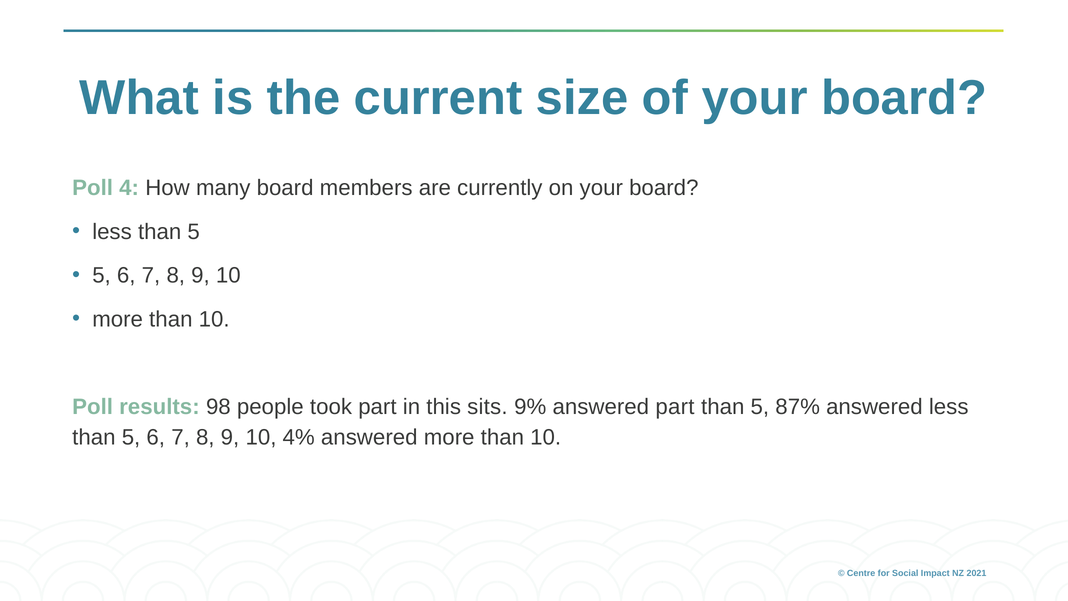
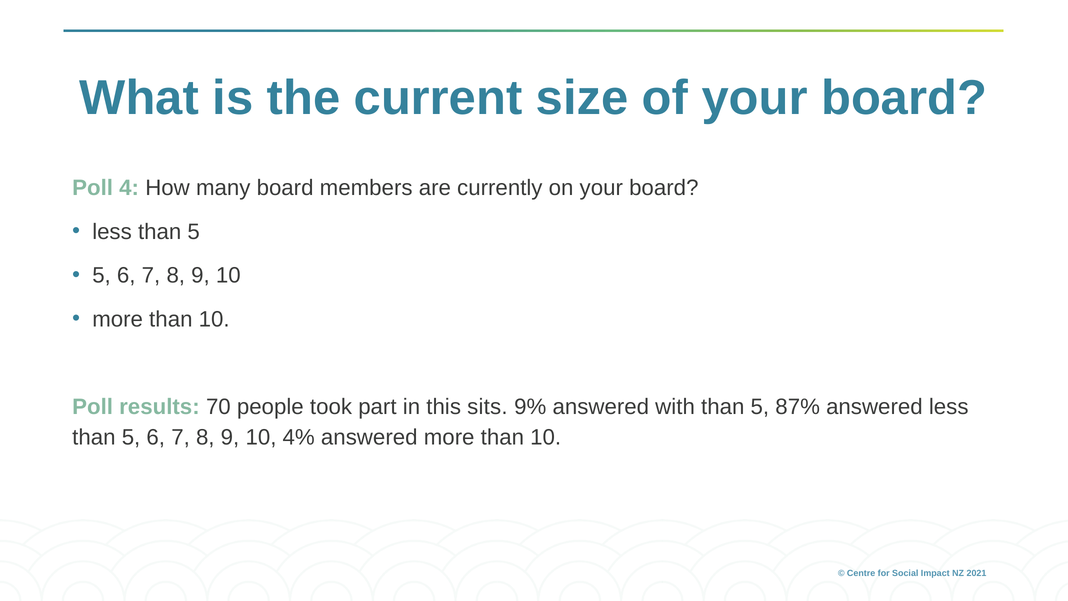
98: 98 -> 70
answered part: part -> with
